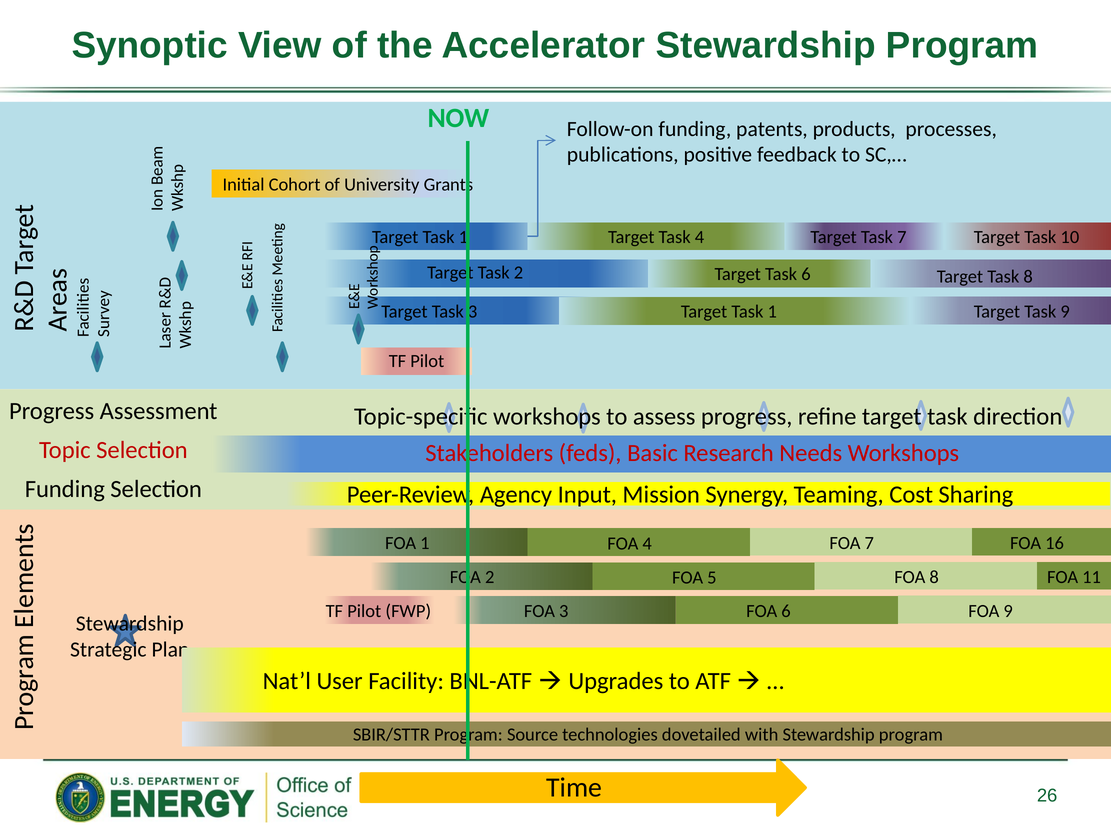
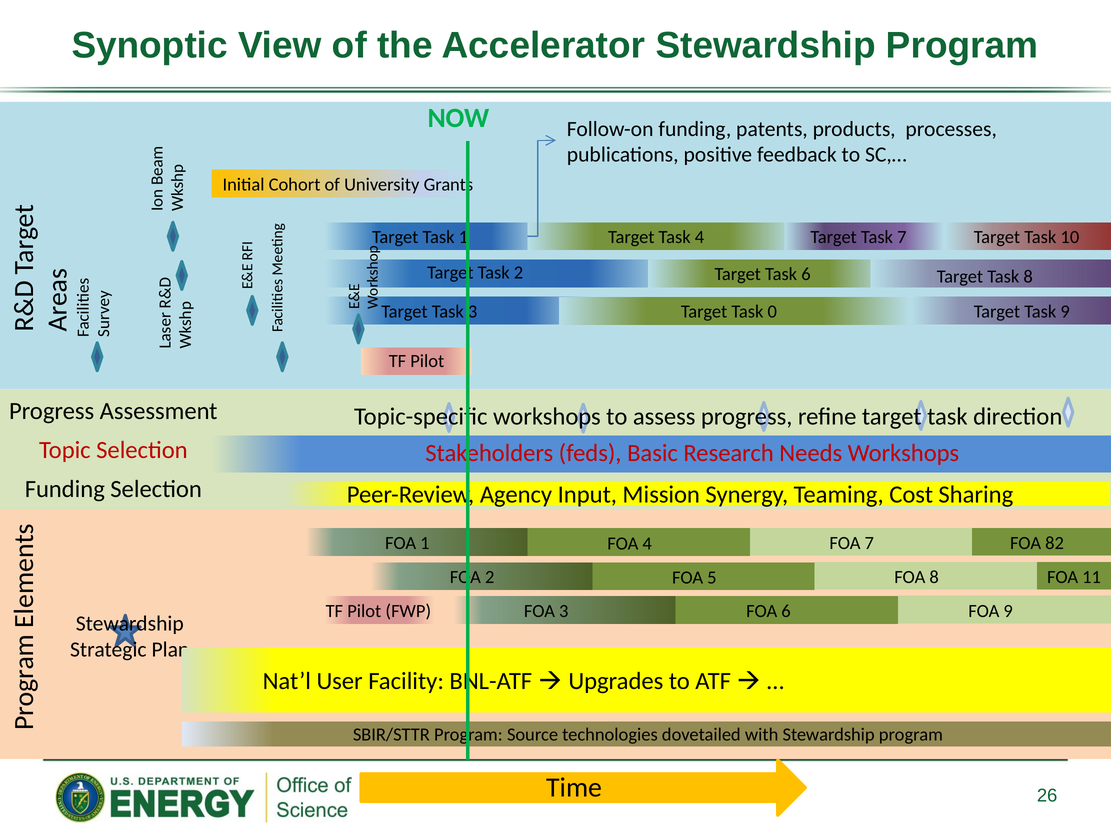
1 at (772, 312): 1 -> 0
16: 16 -> 82
